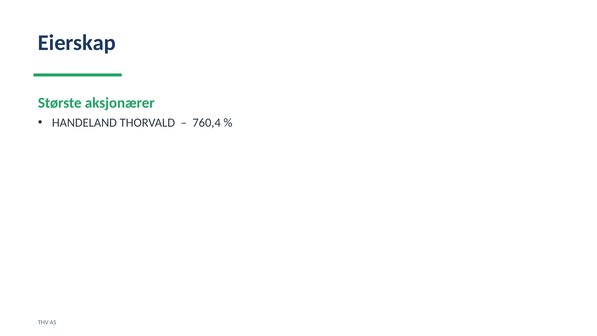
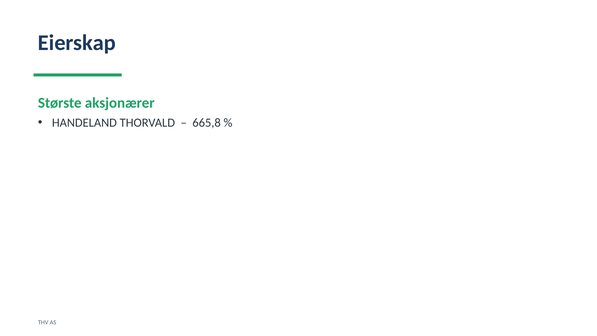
760,4: 760,4 -> 665,8
